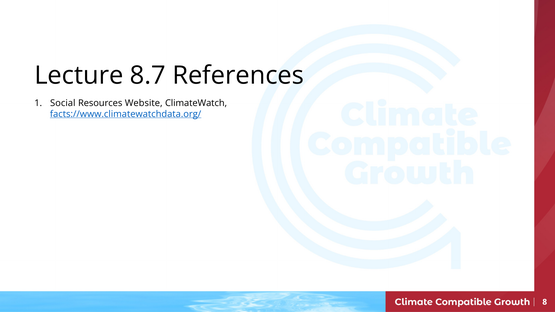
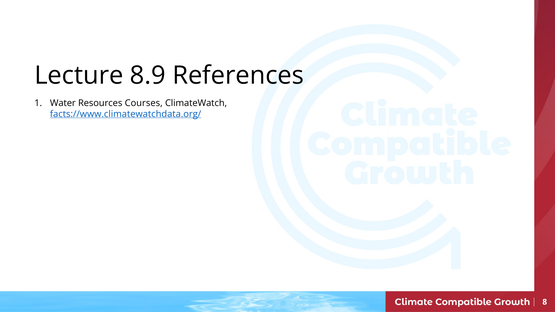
8.7: 8.7 -> 8.9
Social: Social -> Water
Website: Website -> Courses
